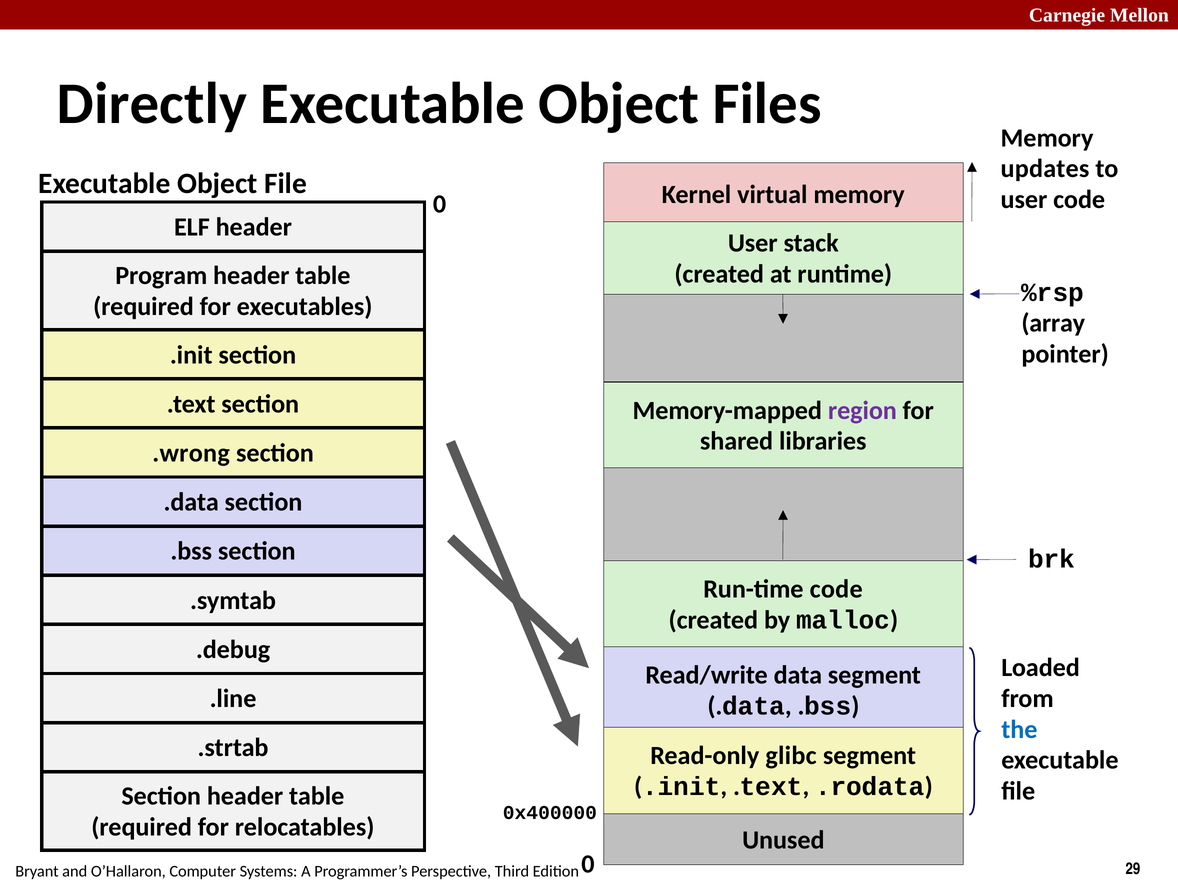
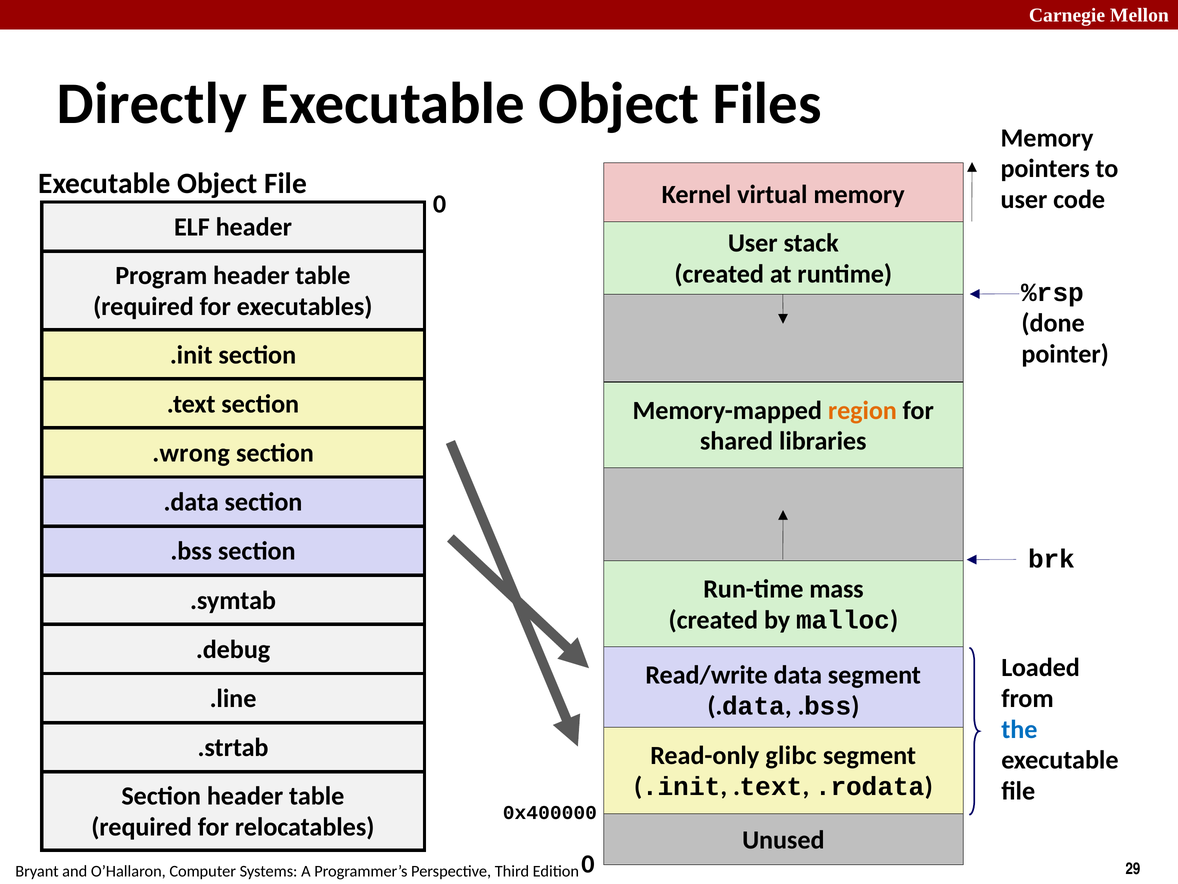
updates: updates -> pointers
array: array -> done
region colour: purple -> orange
Run-time code: code -> mass
